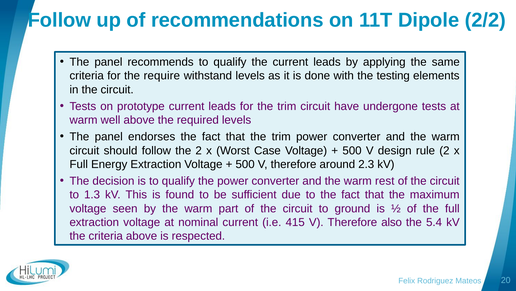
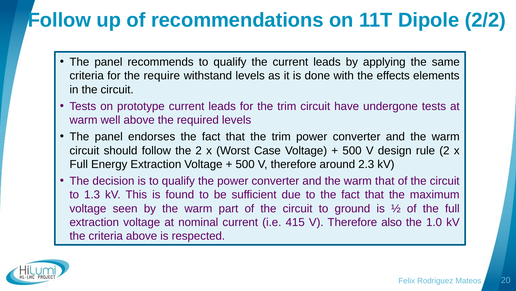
testing: testing -> effects
warm rest: rest -> that
5.4: 5.4 -> 1.0
